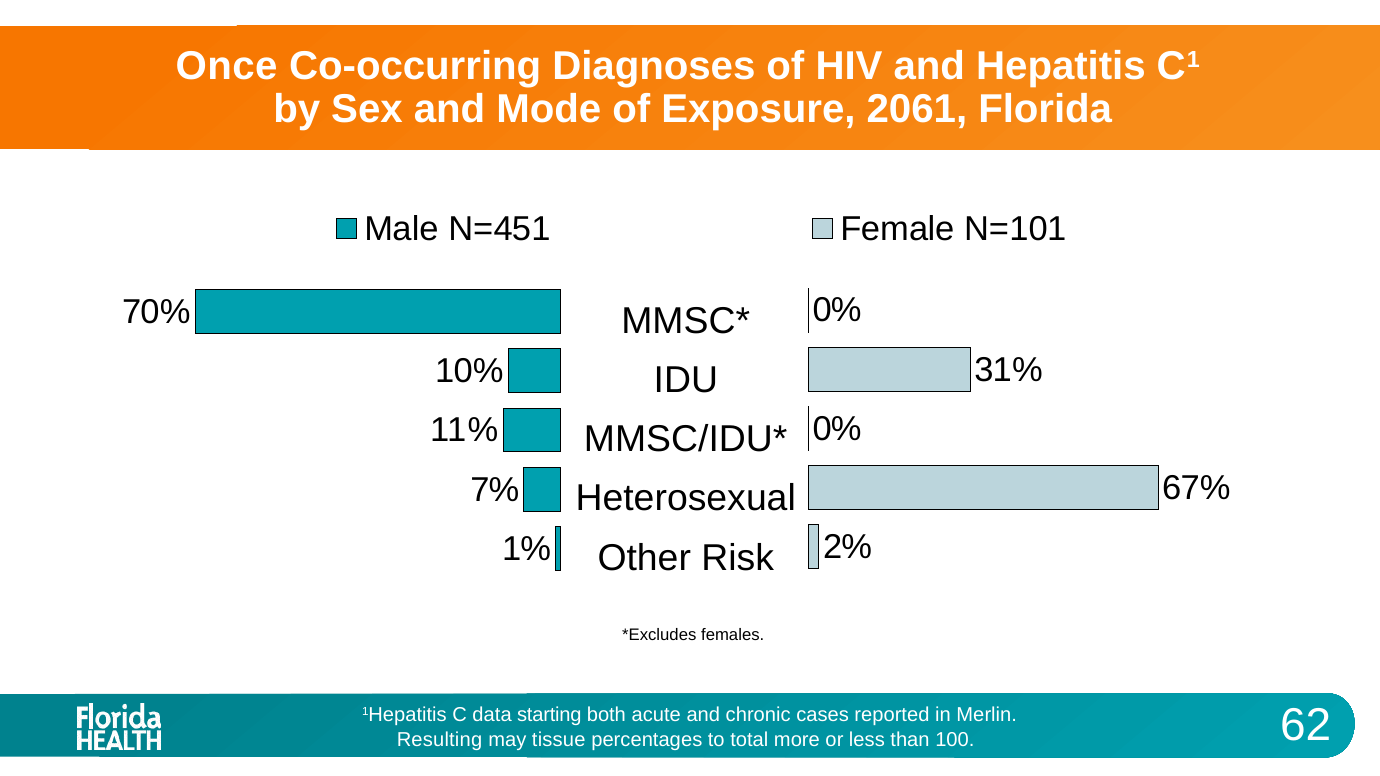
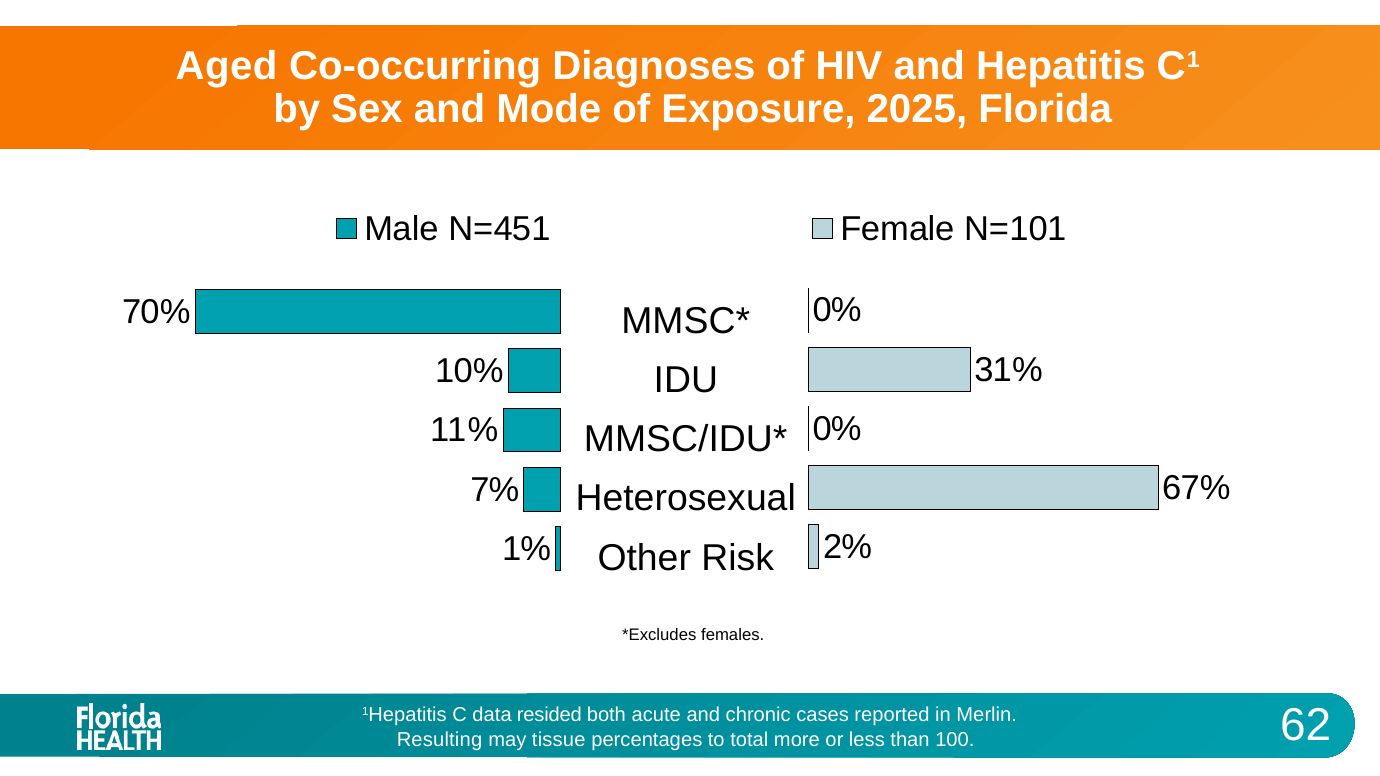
Once: Once -> Aged
2061: 2061 -> 2025
starting: starting -> resided
